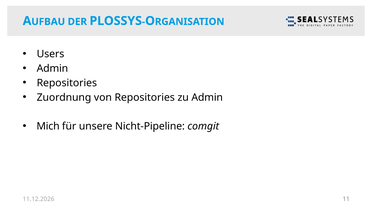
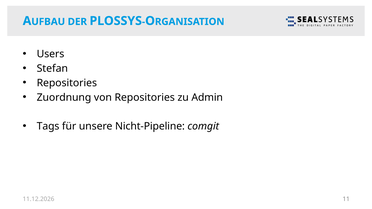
Admin at (52, 69): Admin -> Stefan
Mich: Mich -> Tags
